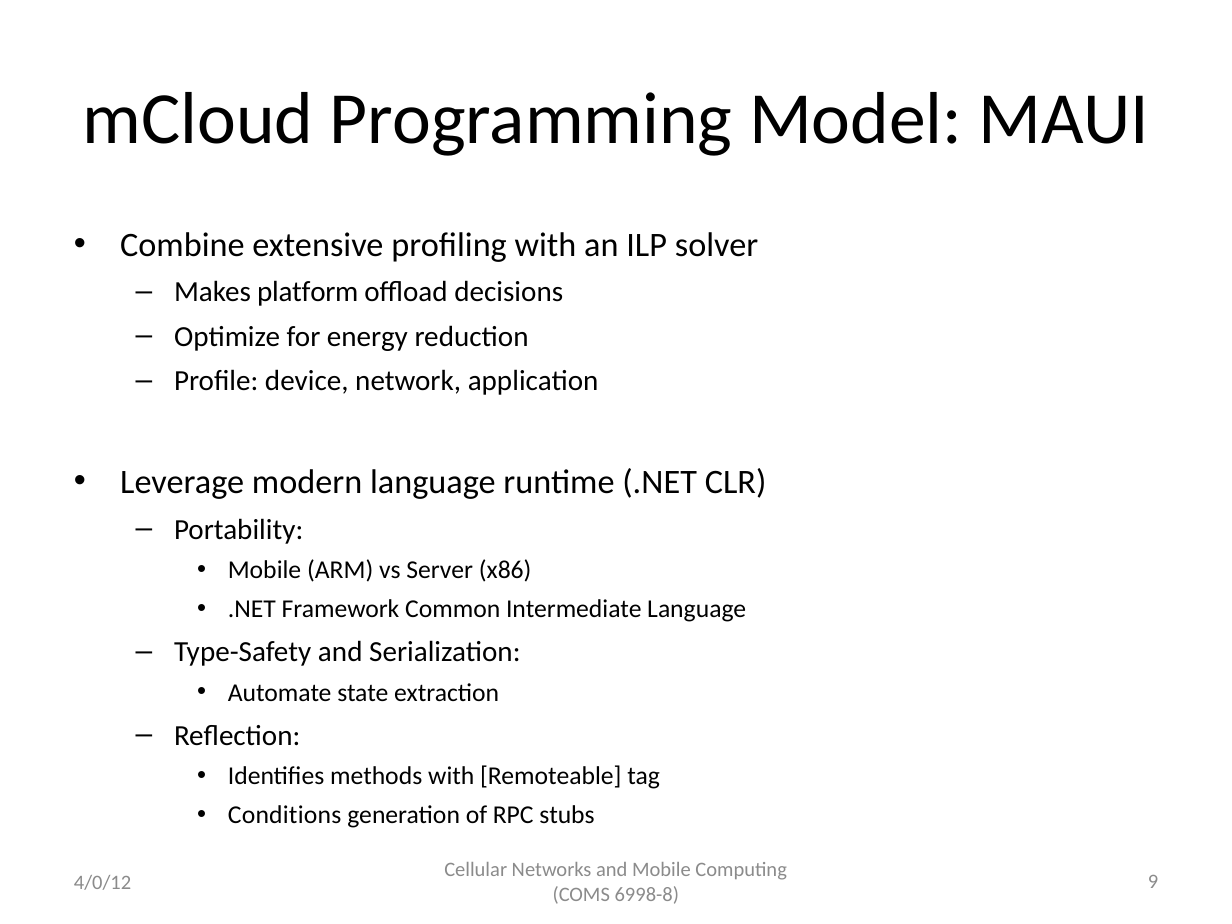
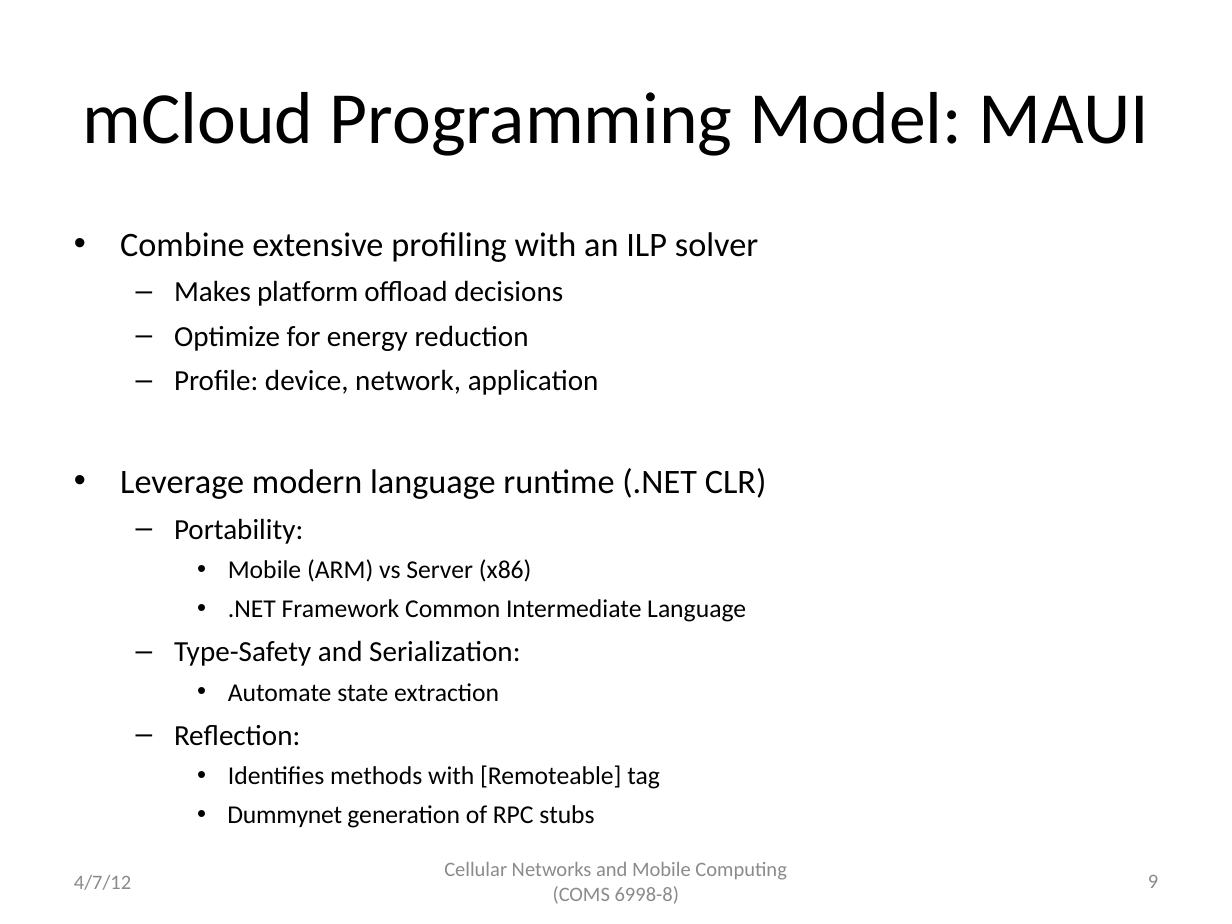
Conditions: Conditions -> Dummynet
4/0/12: 4/0/12 -> 4/7/12
